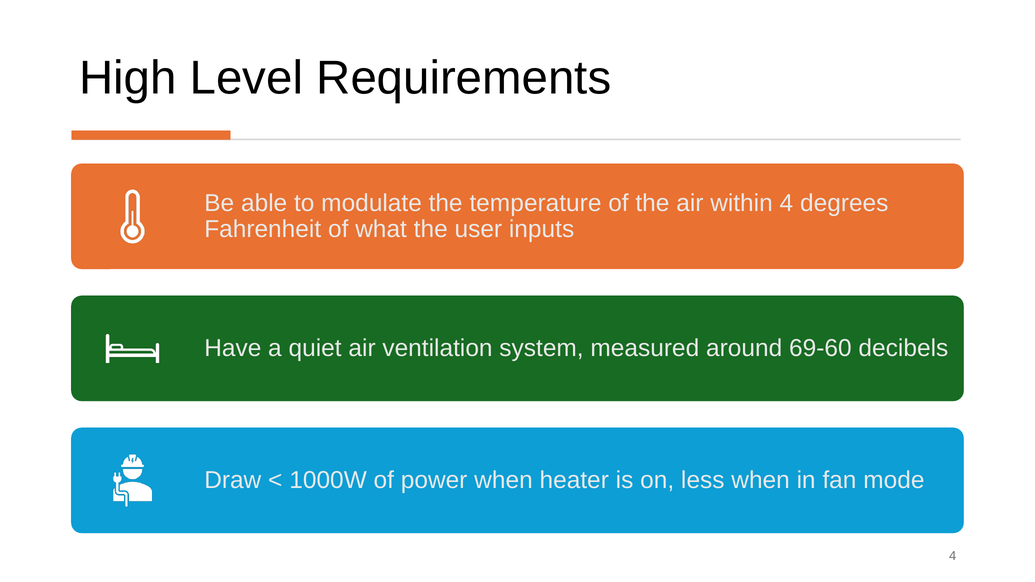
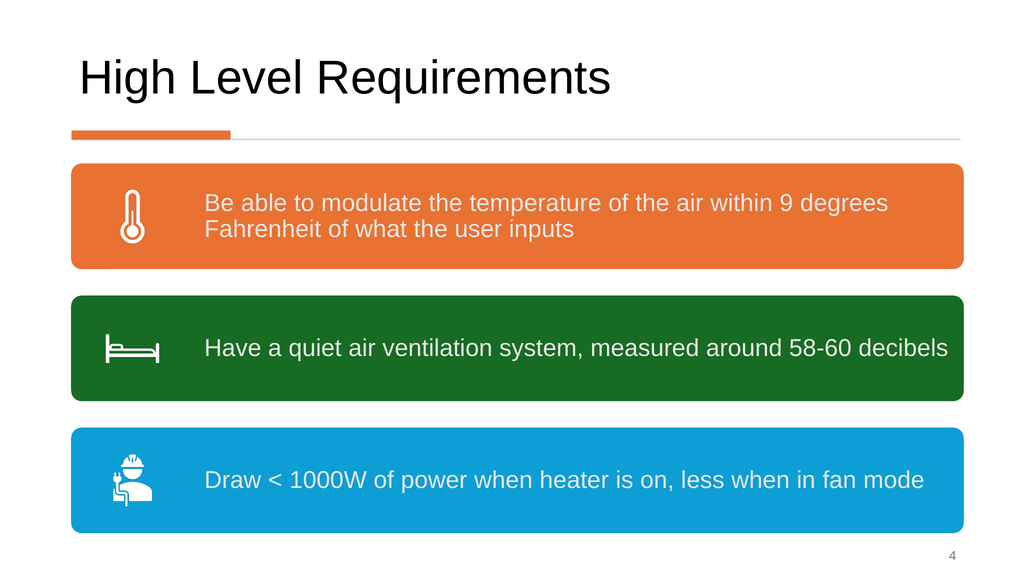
within 4: 4 -> 9
69-60: 69-60 -> 58-60
